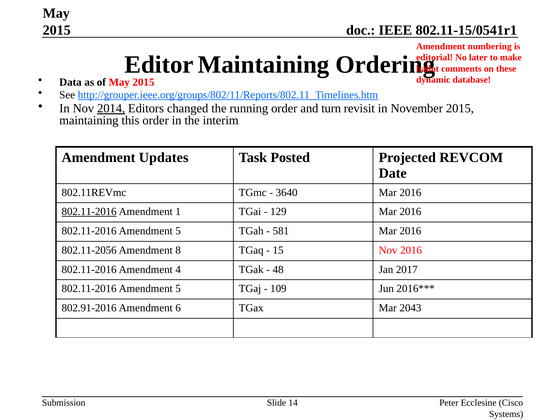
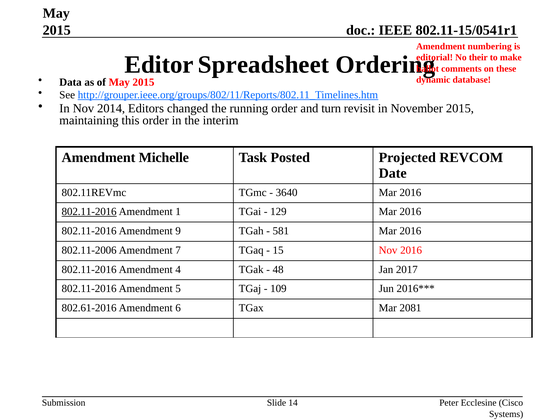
later: later -> their
Editor Maintaining: Maintaining -> Spreadsheet
2014 underline: present -> none
Updates: Updates -> Michelle
5 at (178, 231): 5 -> 9
802.11-2056: 802.11-2056 -> 802.11-2006
8: 8 -> 7
802.91-2016: 802.91-2016 -> 802.61-2016
2043: 2043 -> 2081
